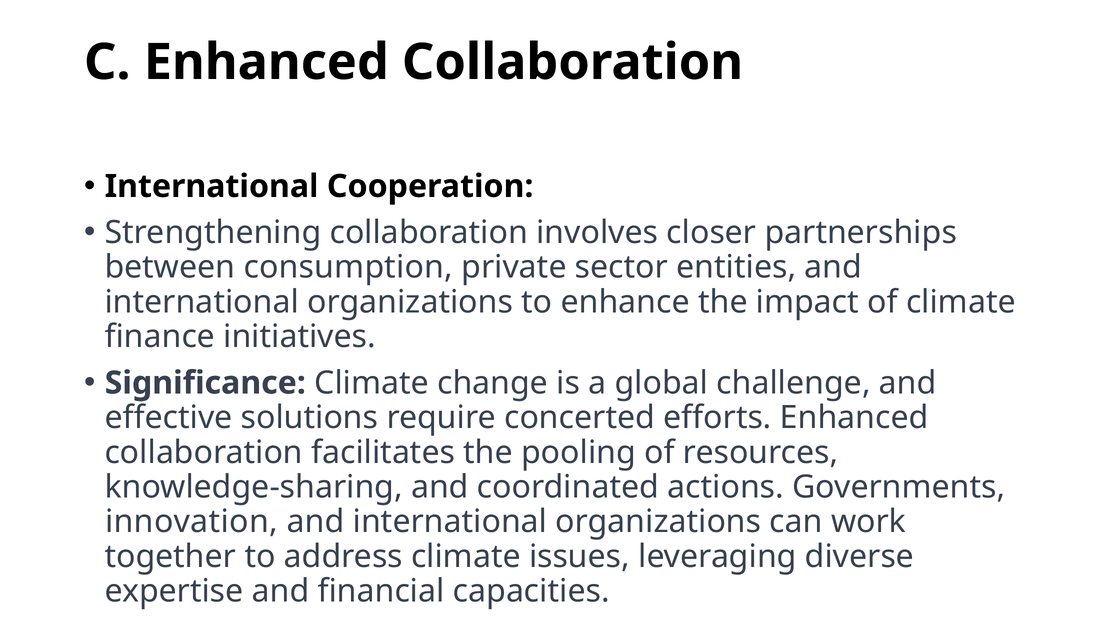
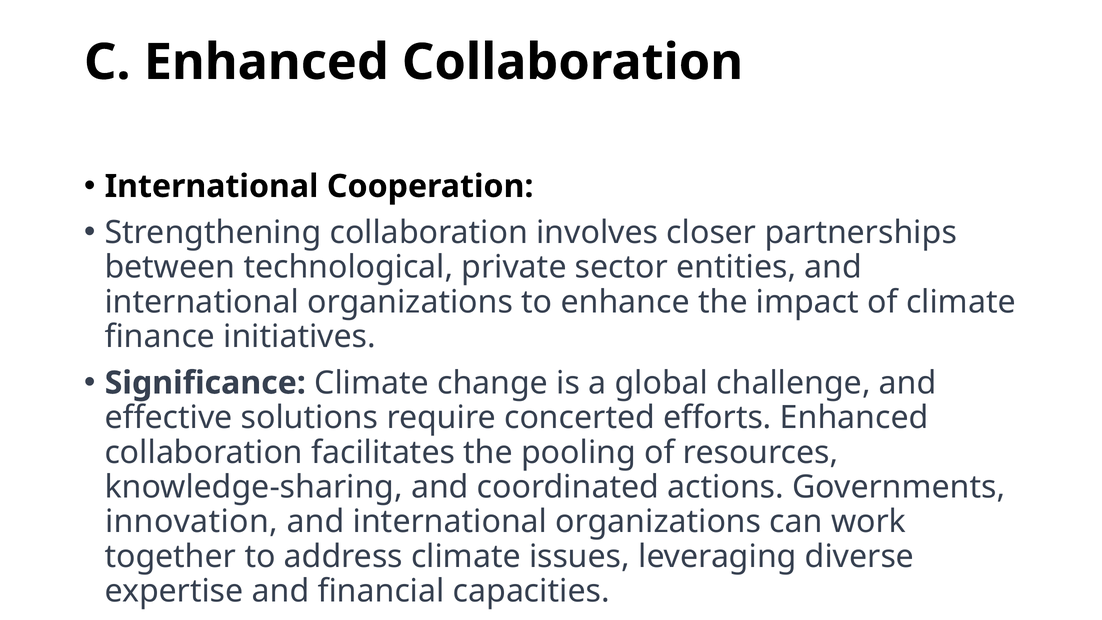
consumption: consumption -> technological
